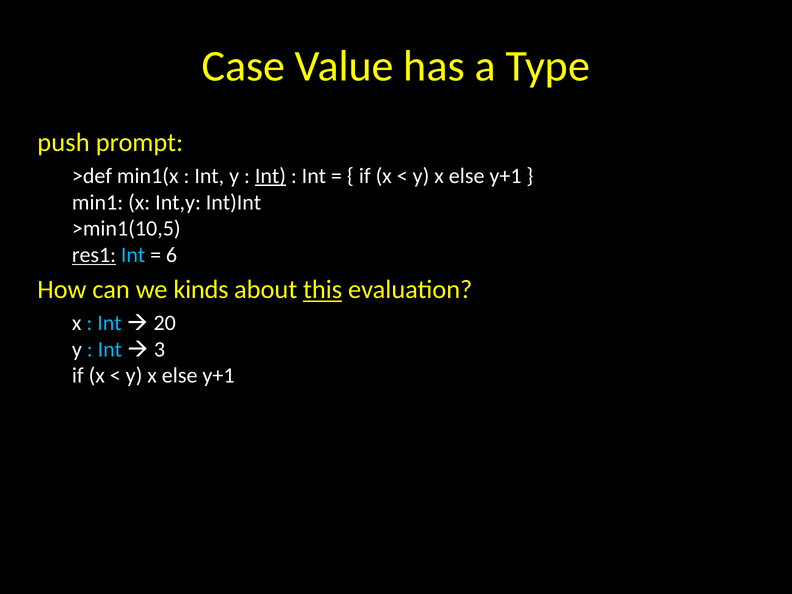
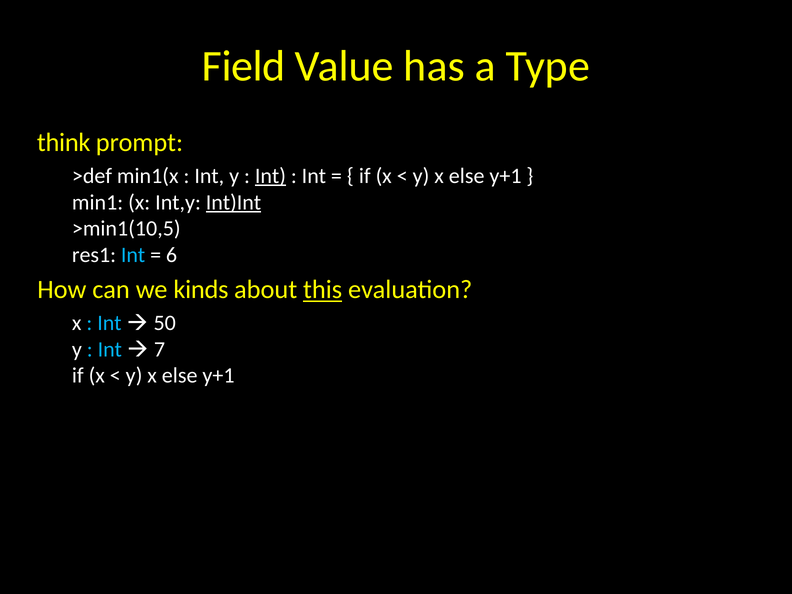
Case: Case -> Field
push: push -> think
Int)Int underline: none -> present
res1 underline: present -> none
20: 20 -> 50
3: 3 -> 7
